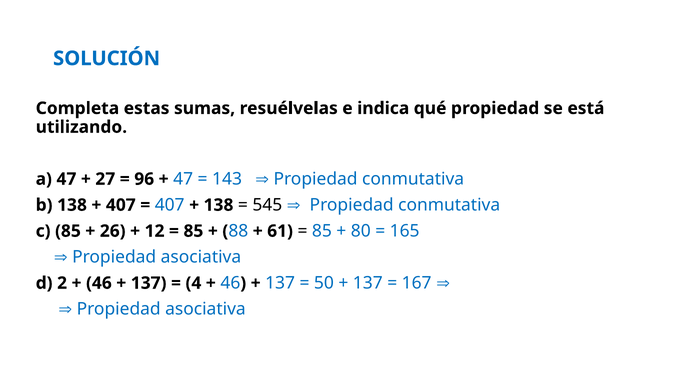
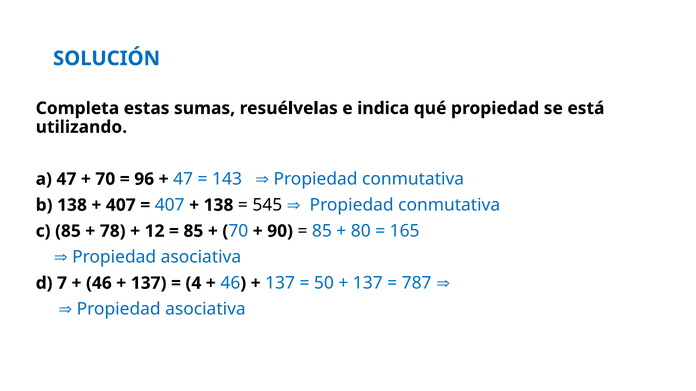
27 at (105, 179): 27 -> 70
26: 26 -> 78
88 at (238, 231): 88 -> 70
61: 61 -> 90
2: 2 -> 7
167: 167 -> 787
